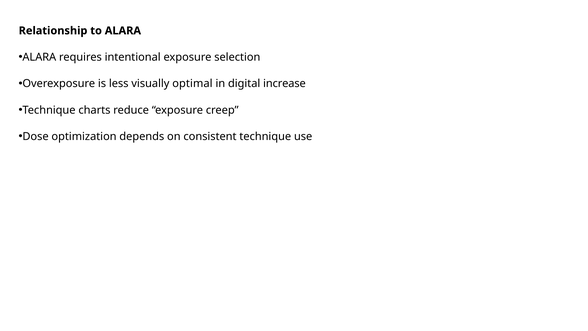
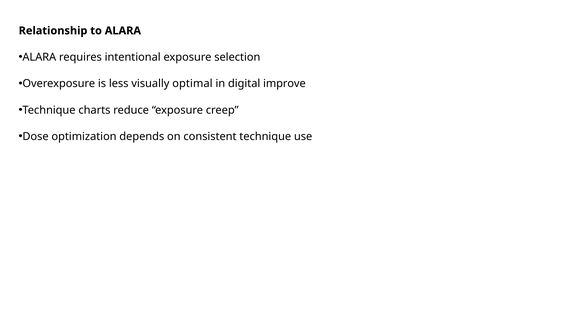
increase: increase -> improve
